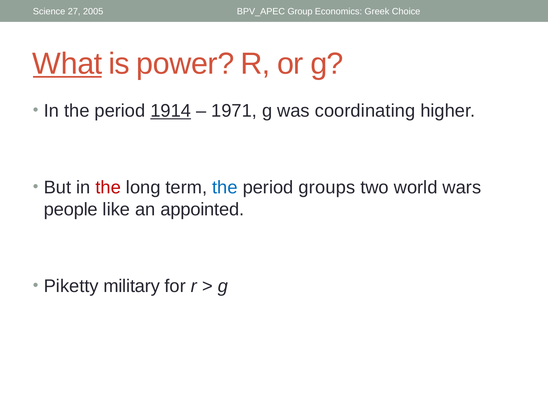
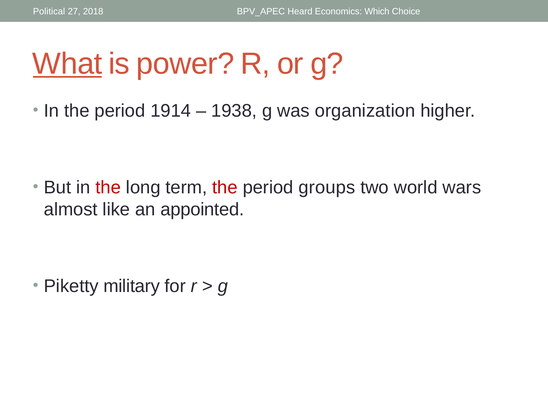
Science: Science -> Political
2005: 2005 -> 2018
Group: Group -> Heard
Greek: Greek -> Which
1914 underline: present -> none
1971: 1971 -> 1938
coordinating: coordinating -> organization
the at (225, 188) colour: blue -> red
people: people -> almost
